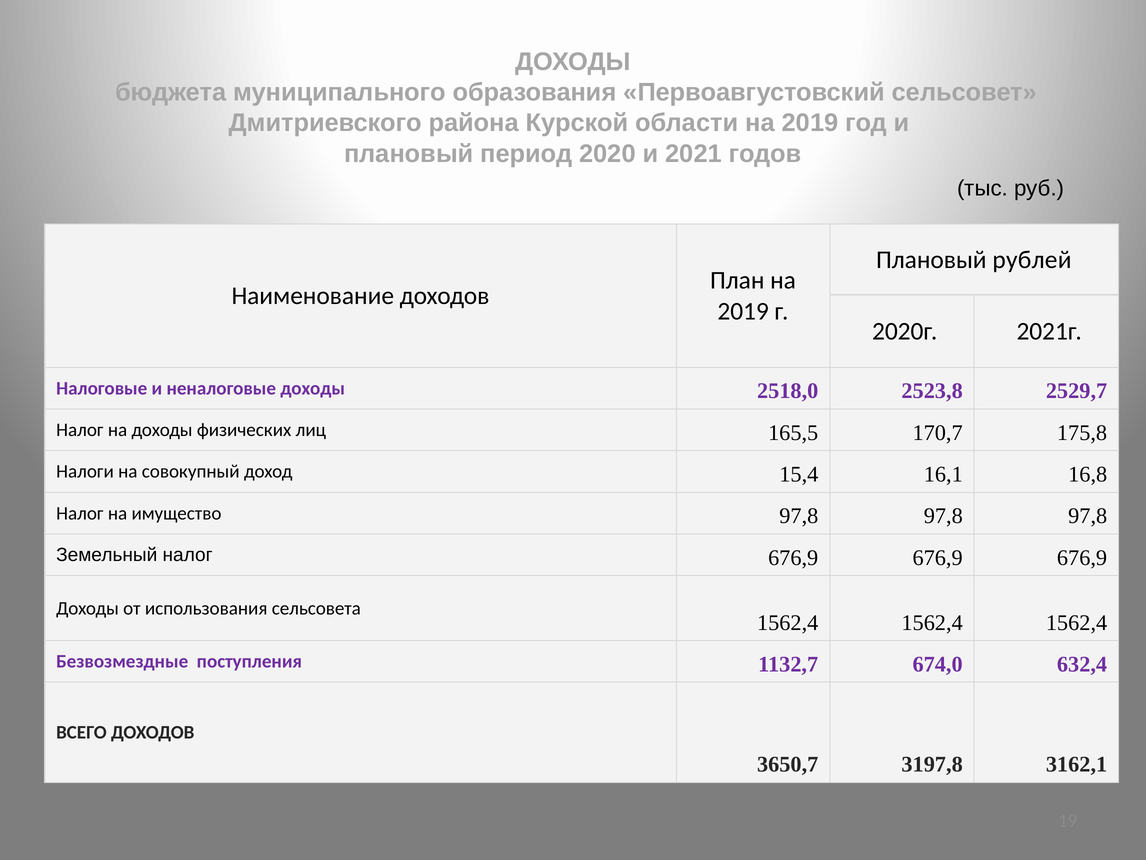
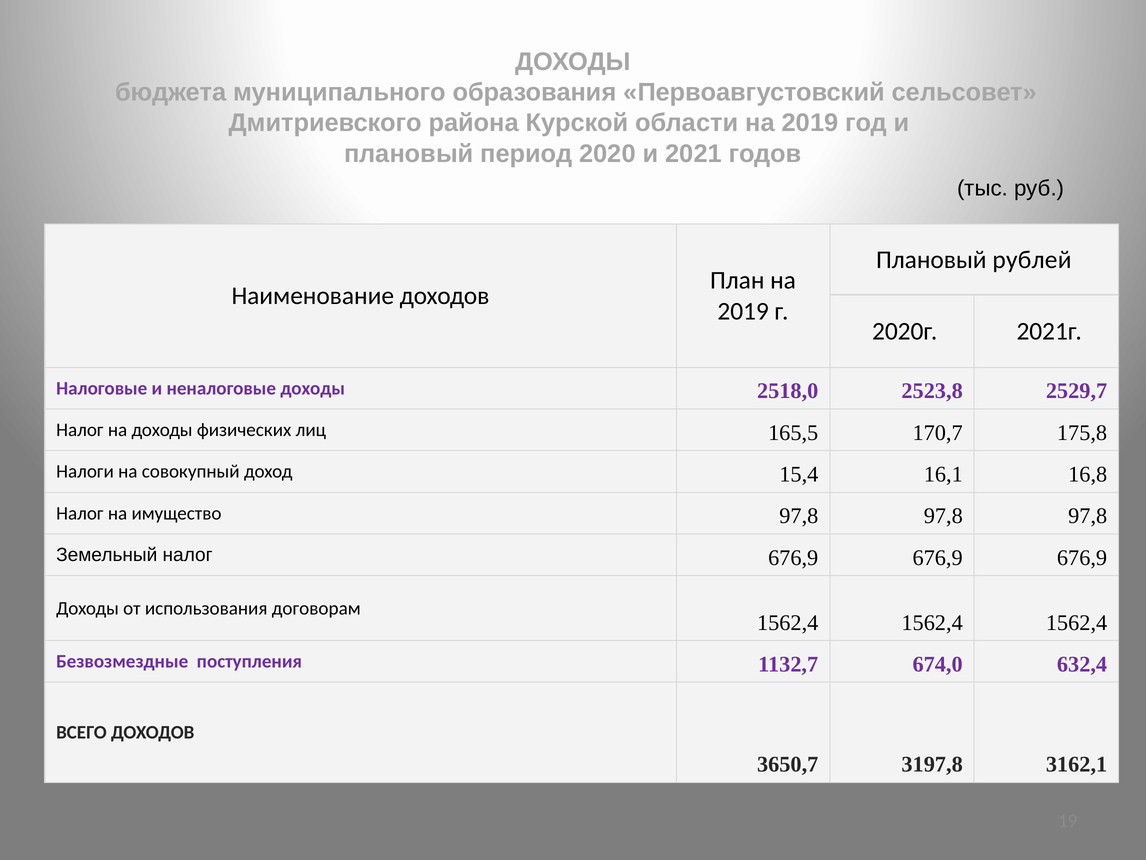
сельсовета: сельсовета -> договорам
